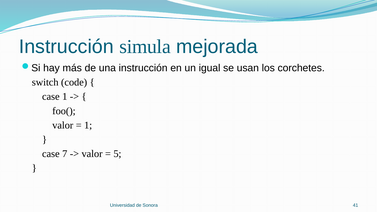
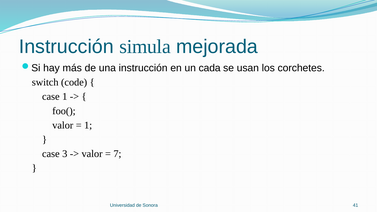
igual: igual -> cada
7: 7 -> 3
5: 5 -> 7
